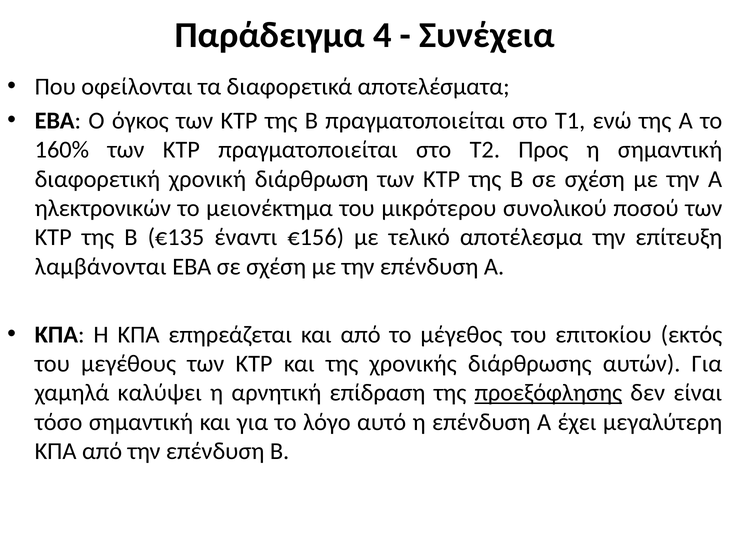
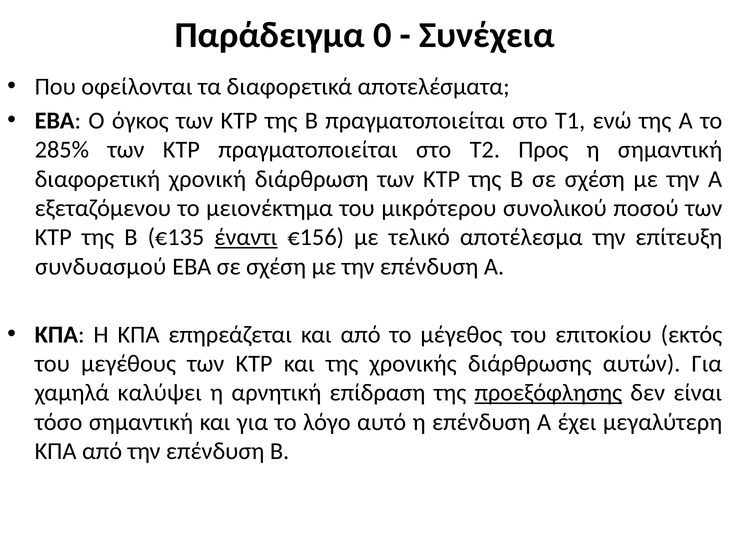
4: 4 -> 0
160%: 160% -> 285%
ηλεκτρονικών: ηλεκτρονικών -> εξεταζόμενου
έναντι underline: none -> present
λαμβάνονται: λαμβάνονται -> συνδυασμού
